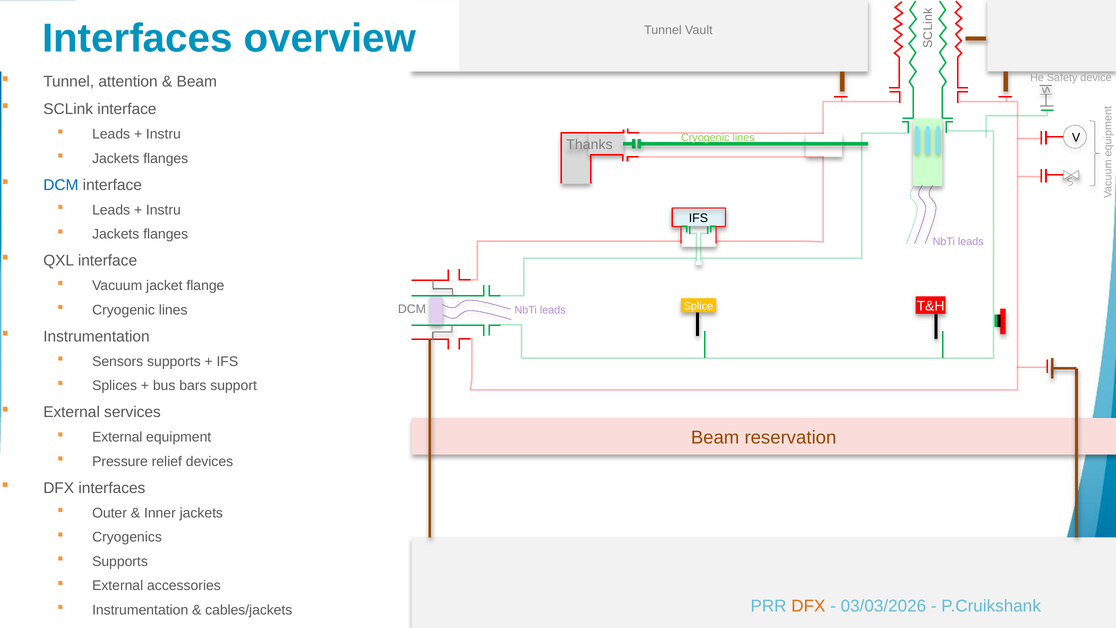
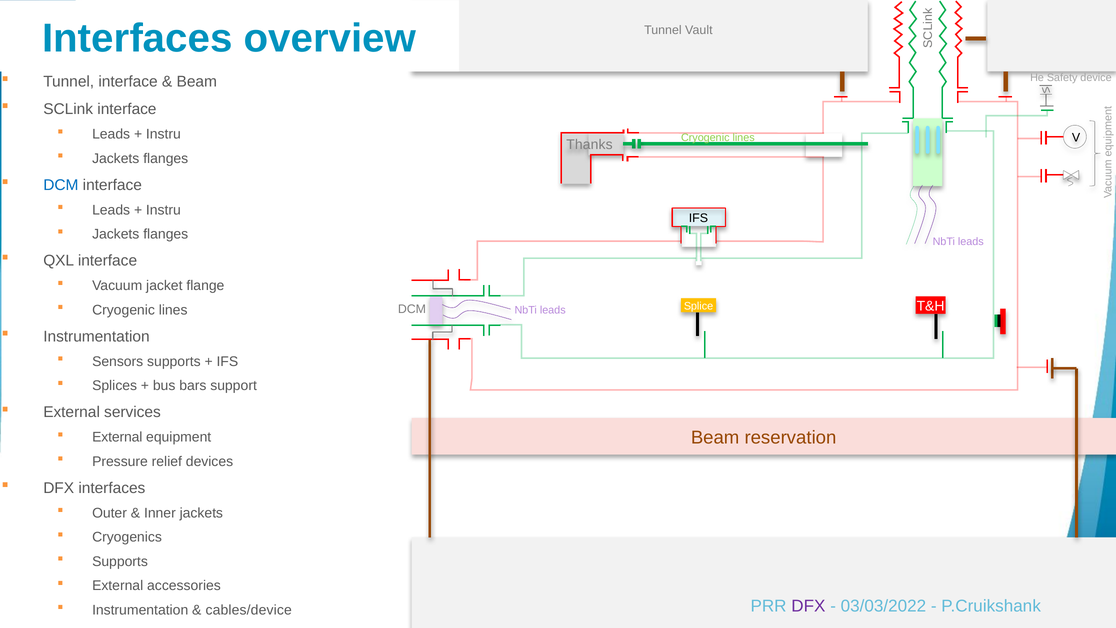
Tunnel attention: attention -> interface
DFX at (808, 606) colour: orange -> purple
03/03/2026: 03/03/2026 -> 03/03/2022
cables/jackets: cables/jackets -> cables/device
